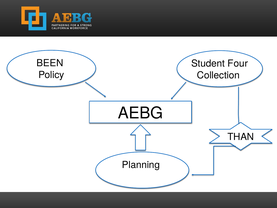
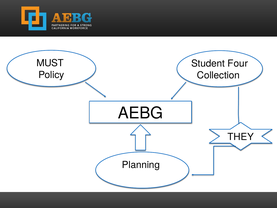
BEEN: BEEN -> MUST
THAN: THAN -> THEY
